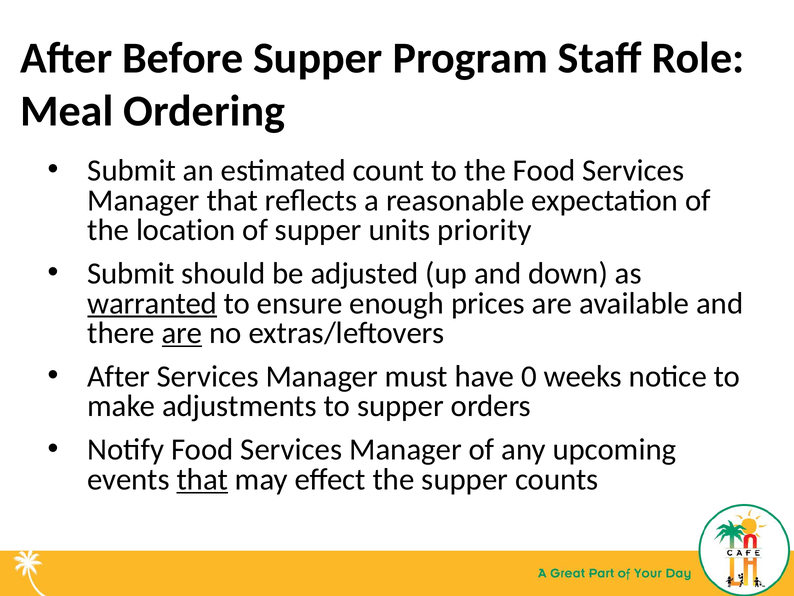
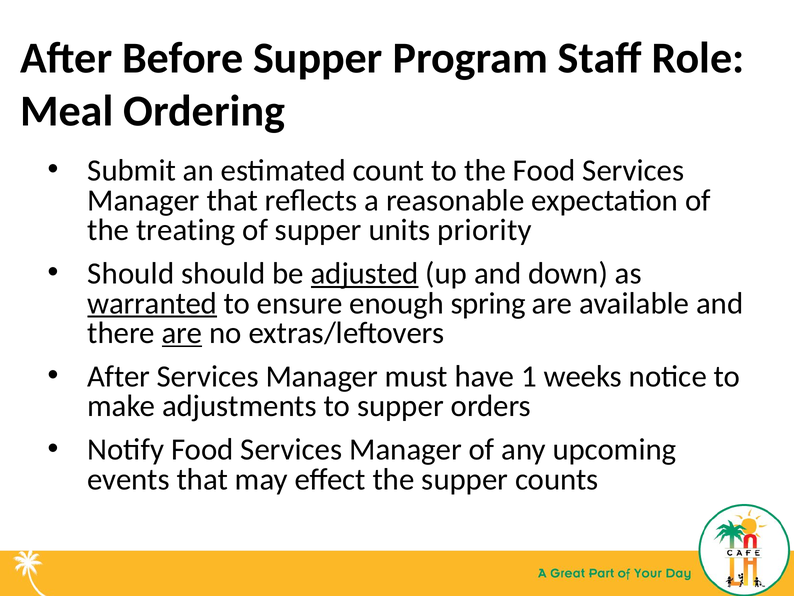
location: location -> treating
Submit at (131, 273): Submit -> Should
adjusted underline: none -> present
prices: prices -> spring
0: 0 -> 1
that at (202, 479) underline: present -> none
